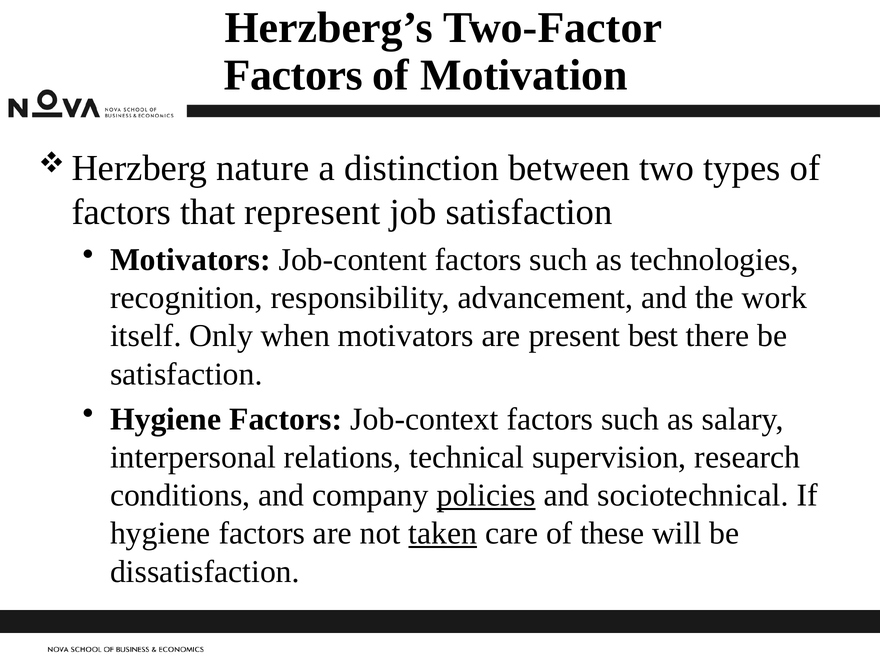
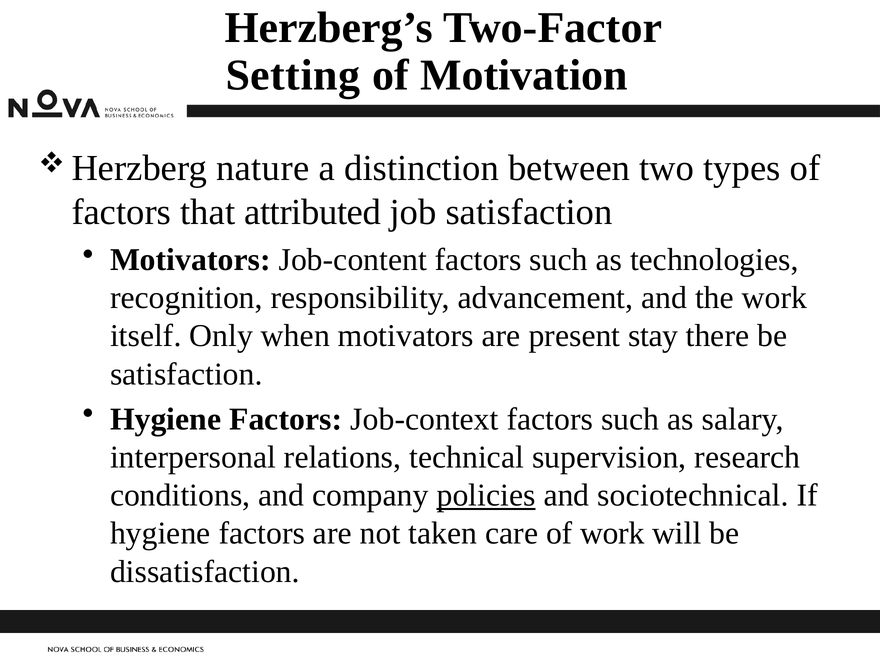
Factors at (293, 75): Factors -> Setting
represent: represent -> attributed
best: best -> stay
taken underline: present -> none
of these: these -> work
